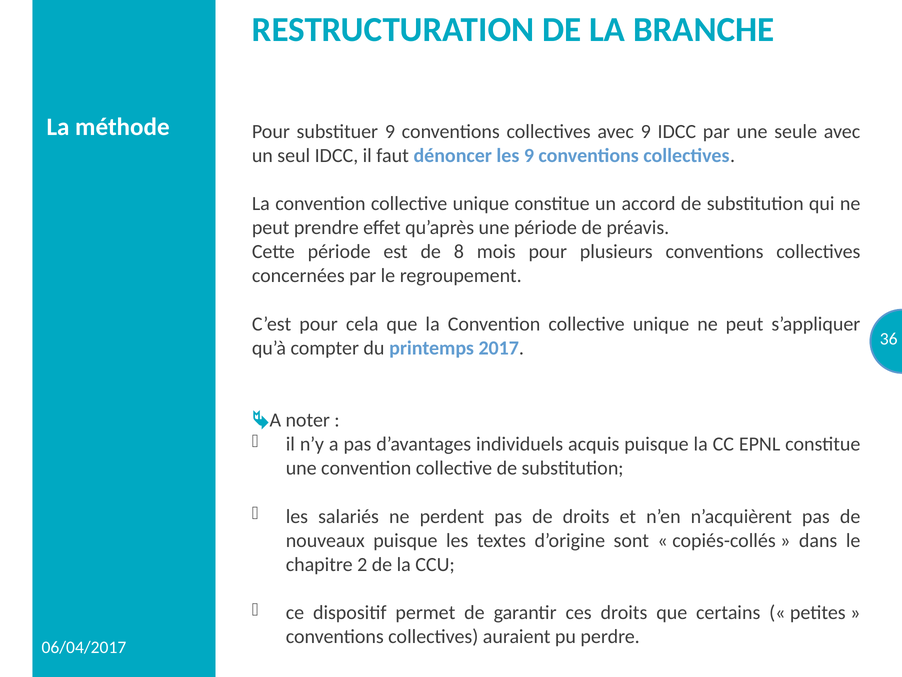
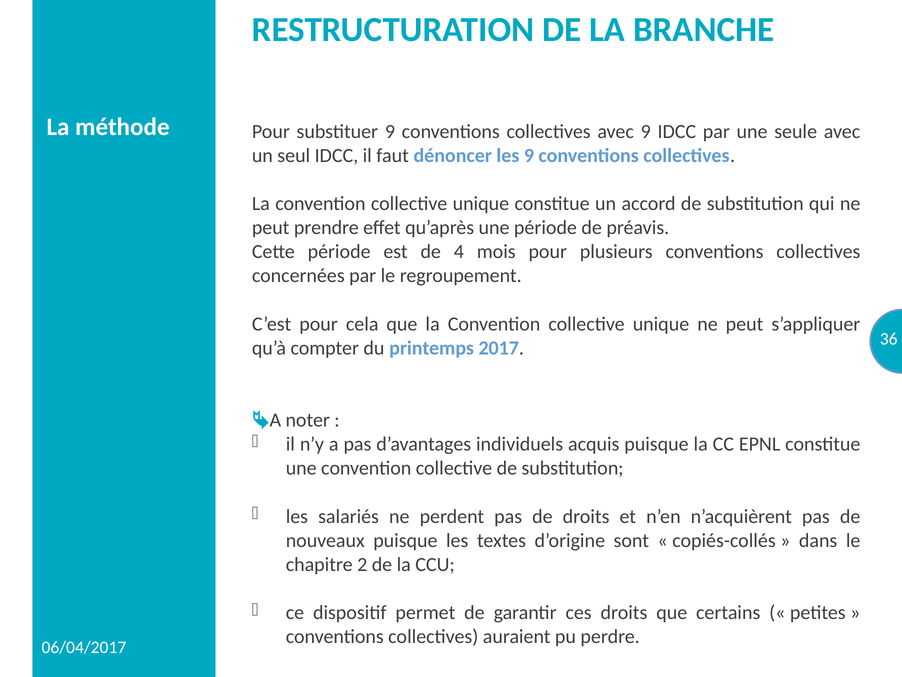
8: 8 -> 4
